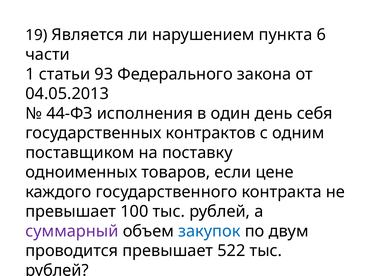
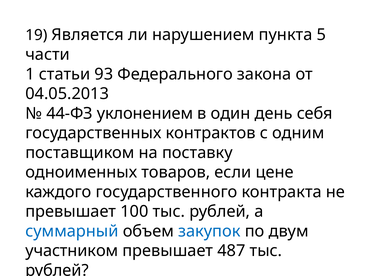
6: 6 -> 5
исполнения: исполнения -> уклонением
суммарный colour: purple -> blue
проводится: проводится -> участником
522: 522 -> 487
